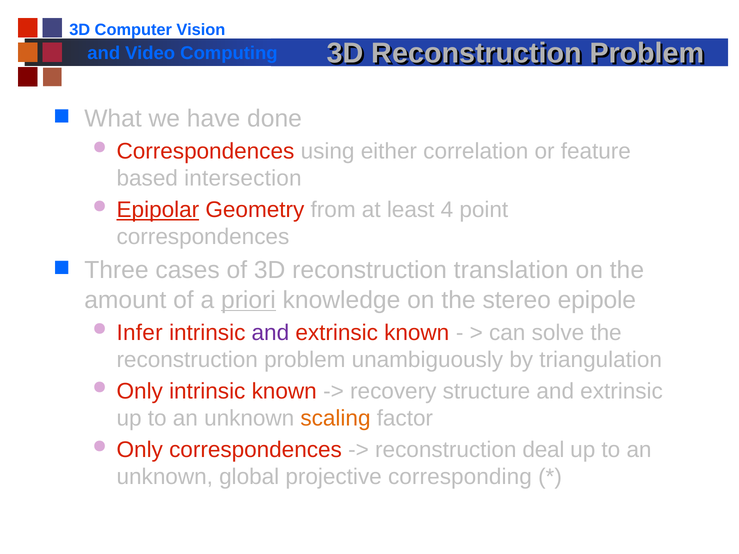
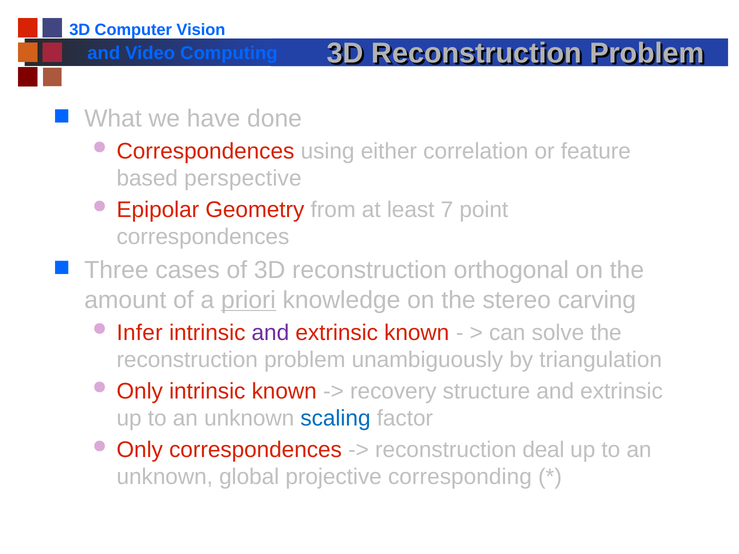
intersection: intersection -> perspective
Epipolar underline: present -> none
4: 4 -> 7
translation: translation -> orthogonal
epipole: epipole -> carving
scaling colour: orange -> blue
